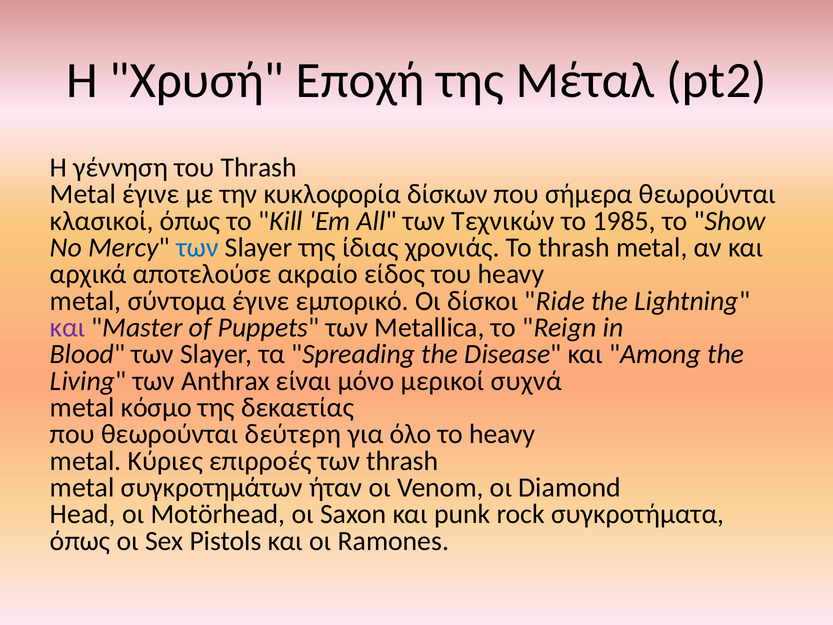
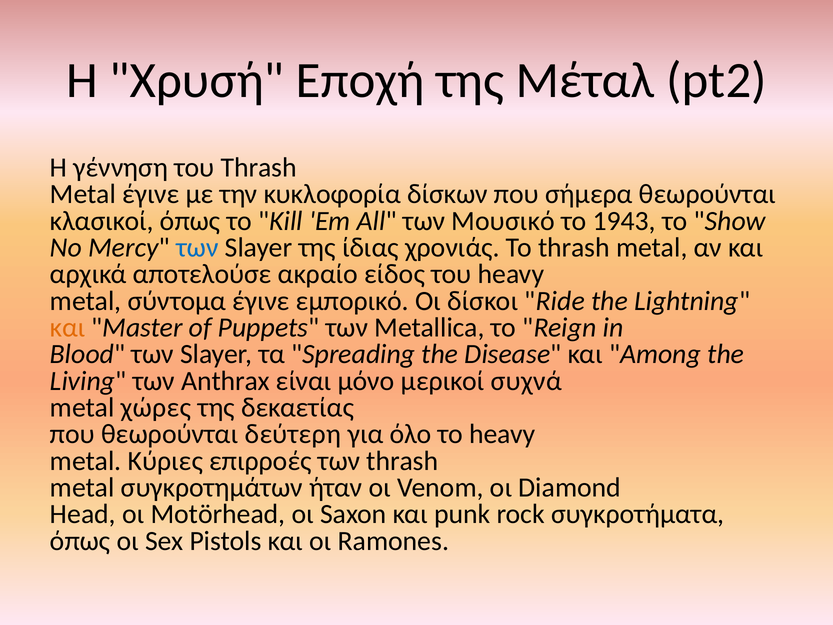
Τεχνικών: Τεχνικών -> Μουσικό
1985: 1985 -> 1943
και at (68, 327) colour: purple -> orange
κόσμο: κόσμο -> χώρες
